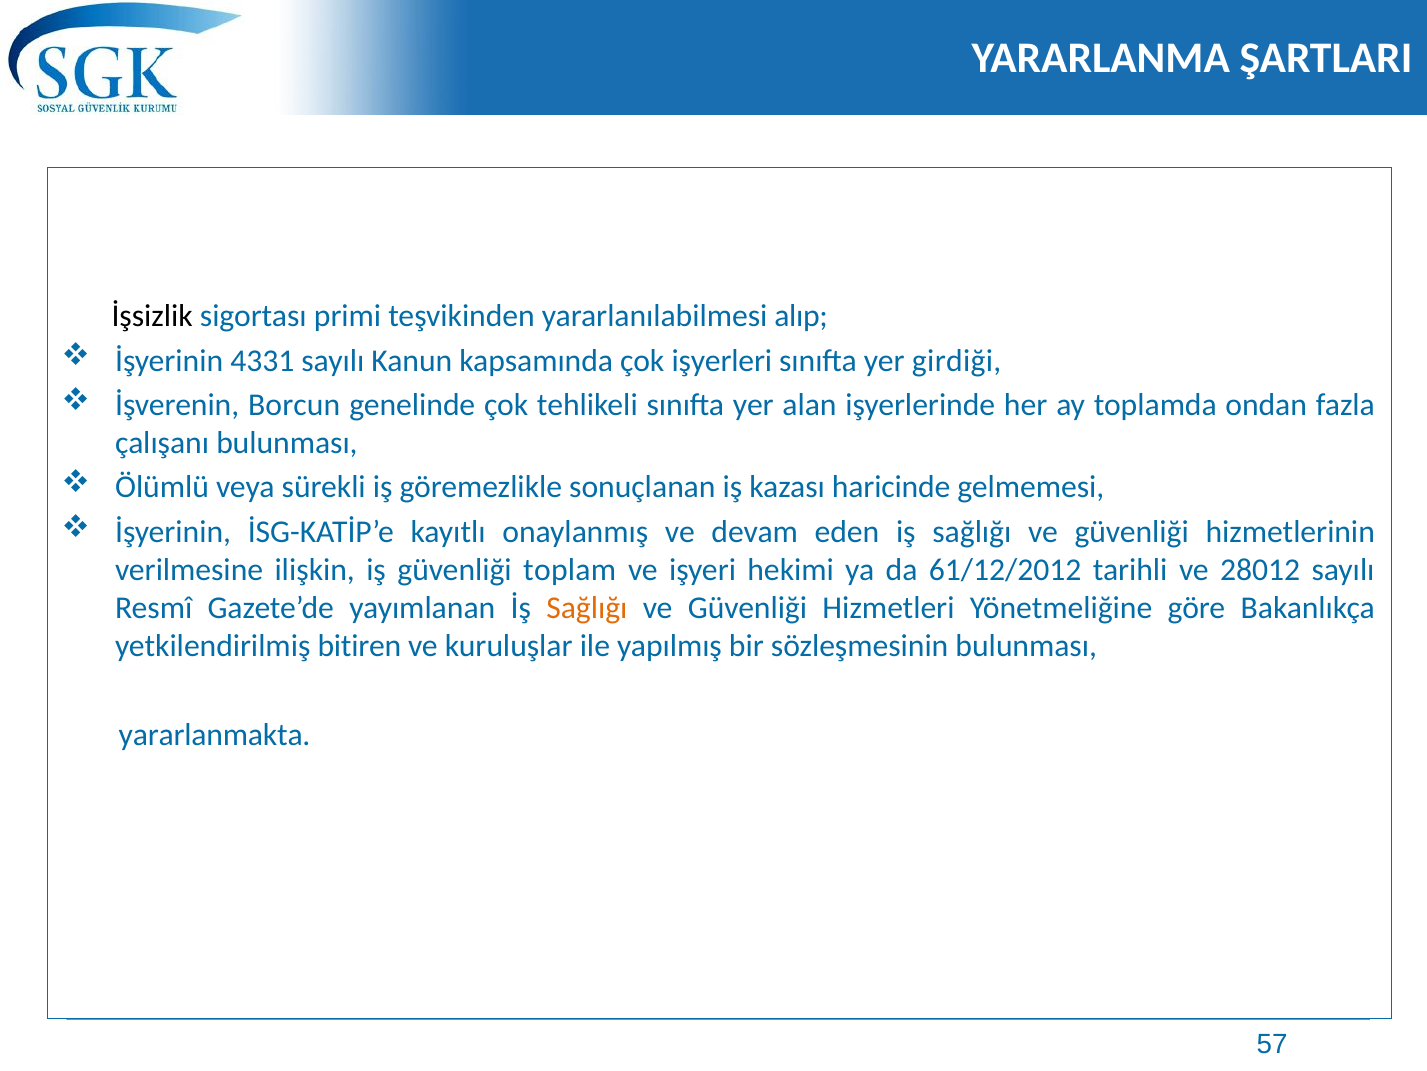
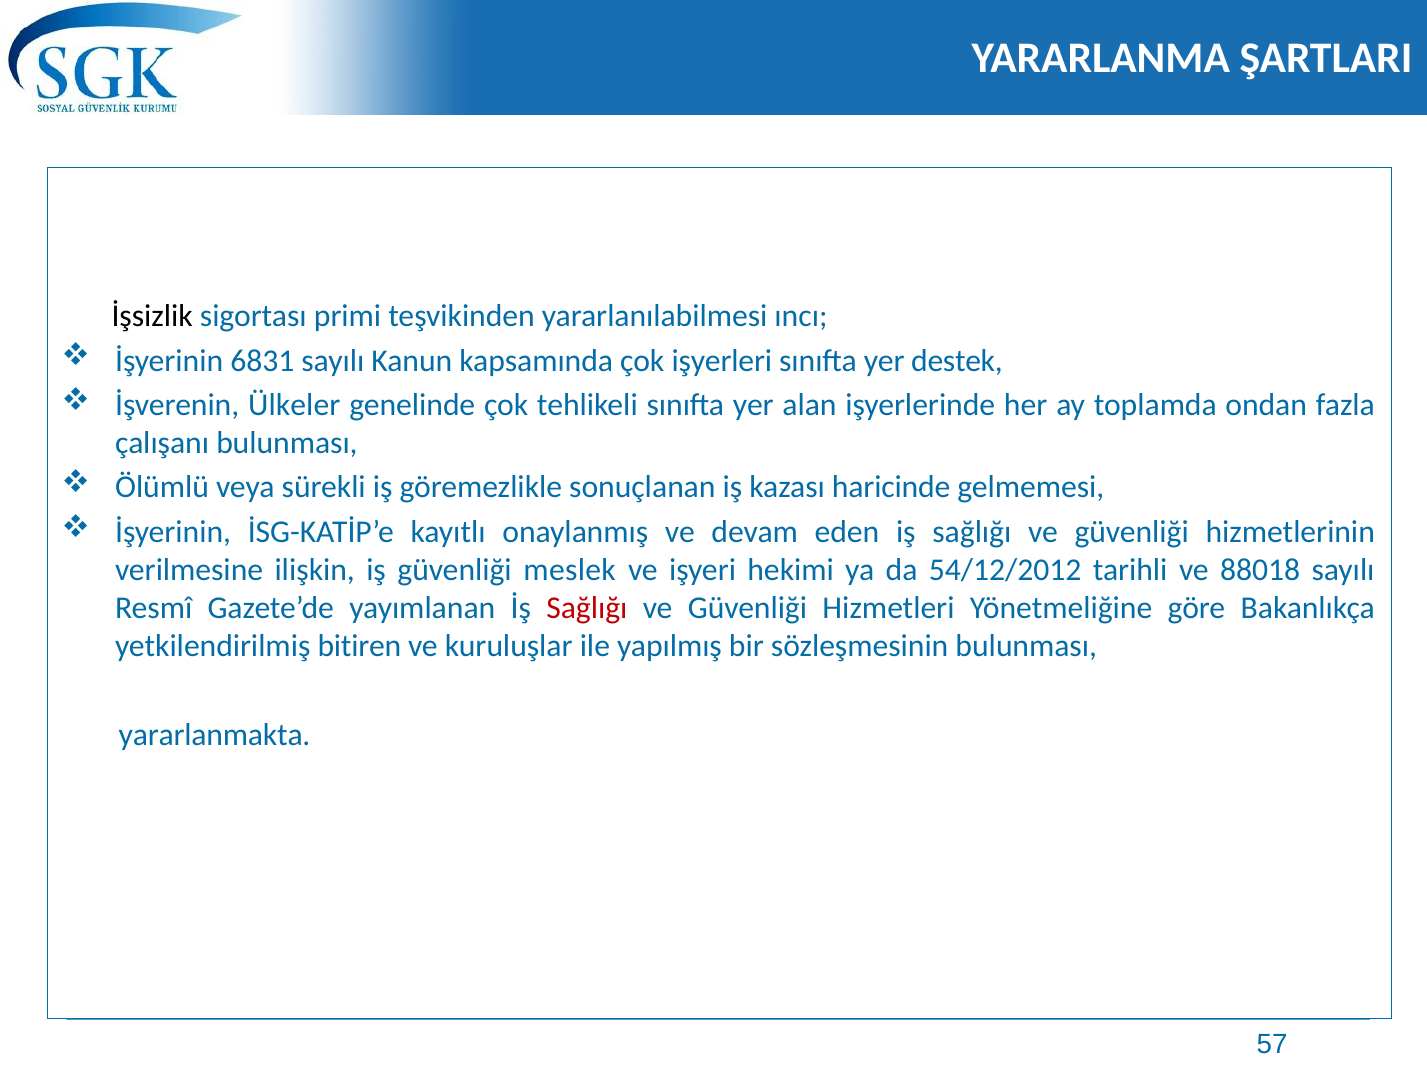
alıp: alıp -> ıncı
4331: 4331 -> 6831
girdiği: girdiği -> destek
Borcun: Borcun -> Ülkeler
toplam: toplam -> meslek
61/12/2012: 61/12/2012 -> 54/12/2012
28012: 28012 -> 88018
Sağlığı at (587, 608) colour: orange -> red
